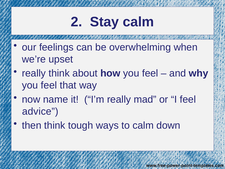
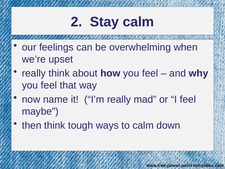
advice: advice -> maybe
